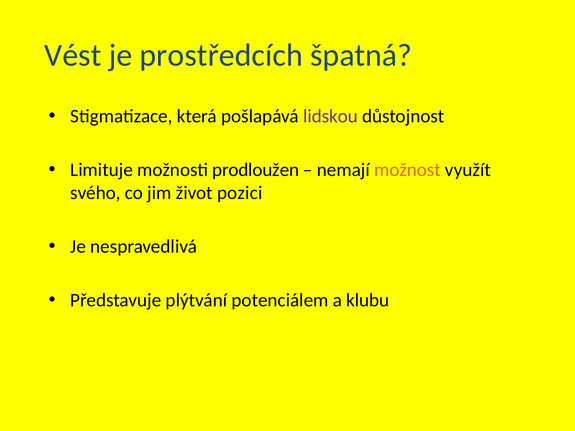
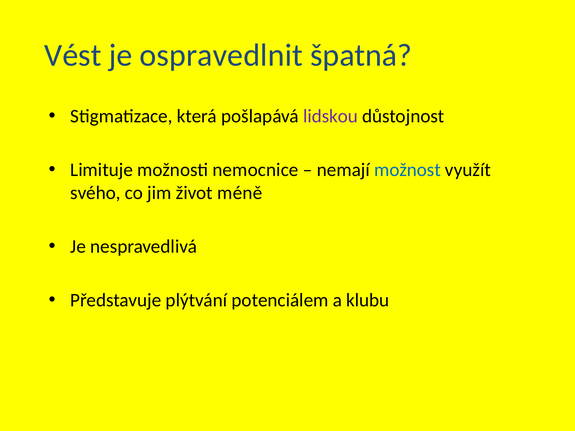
prostředcích: prostředcích -> ospravedlnit
prodloužen: prodloužen -> nemocnice
možnost colour: orange -> blue
pozici: pozici -> méně
